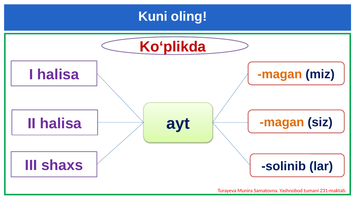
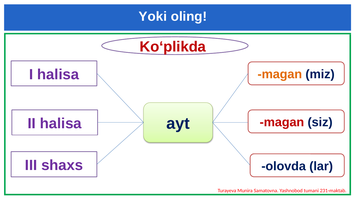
Kuni: Kuni -> Yoki
magan at (282, 122) colour: orange -> red
solinib: solinib -> olovda
